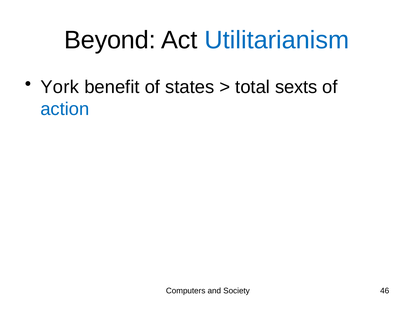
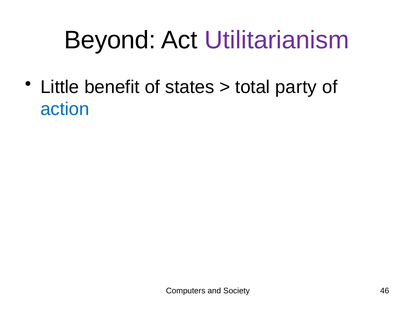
Utilitarianism colour: blue -> purple
York: York -> Little
sexts: sexts -> party
